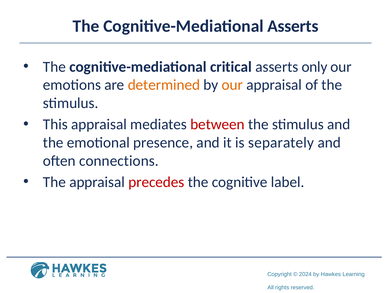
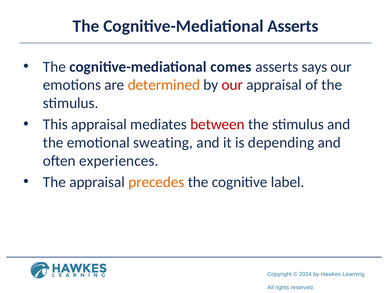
critical: critical -> comes
only: only -> says
our at (232, 85) colour: orange -> red
presence: presence -> sweating
separately: separately -> depending
connections: connections -> experiences
precedes colour: red -> orange
